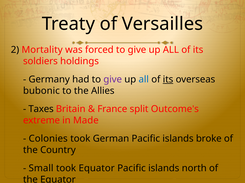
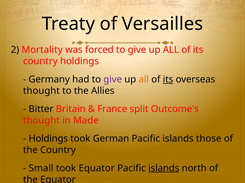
soldiers at (40, 61): soldiers -> country
all at (144, 80) colour: blue -> orange
bubonic at (41, 91): bubonic -> thought
Taxes: Taxes -> Bitter
extreme at (42, 121): extreme -> thought
Colonies at (48, 139): Colonies -> Holdings
broke: broke -> those
islands at (164, 169) underline: none -> present
